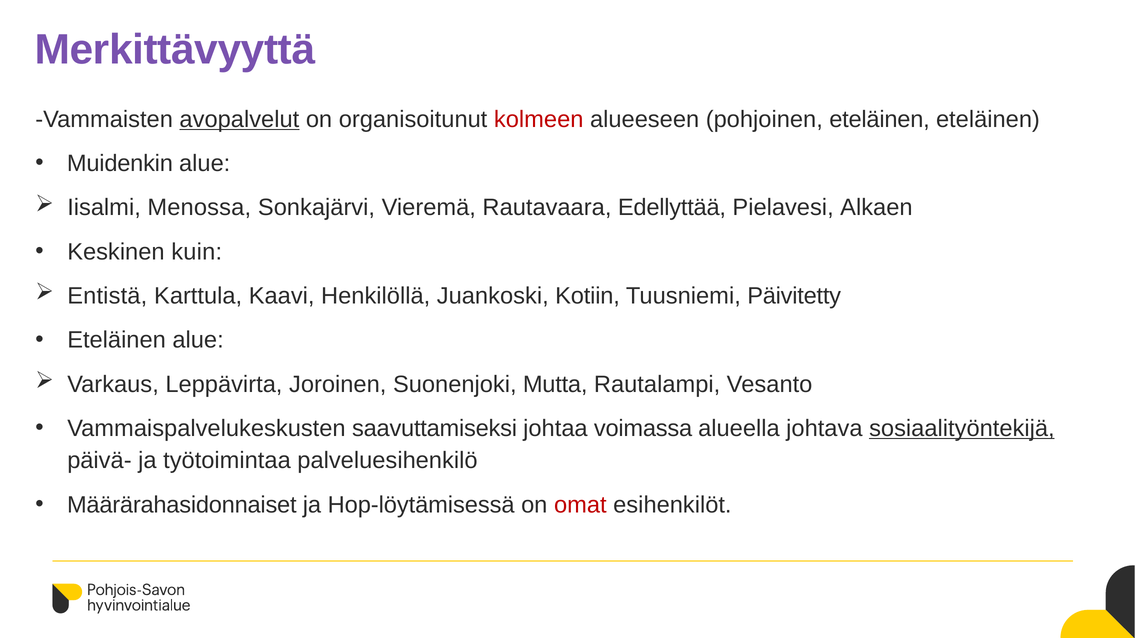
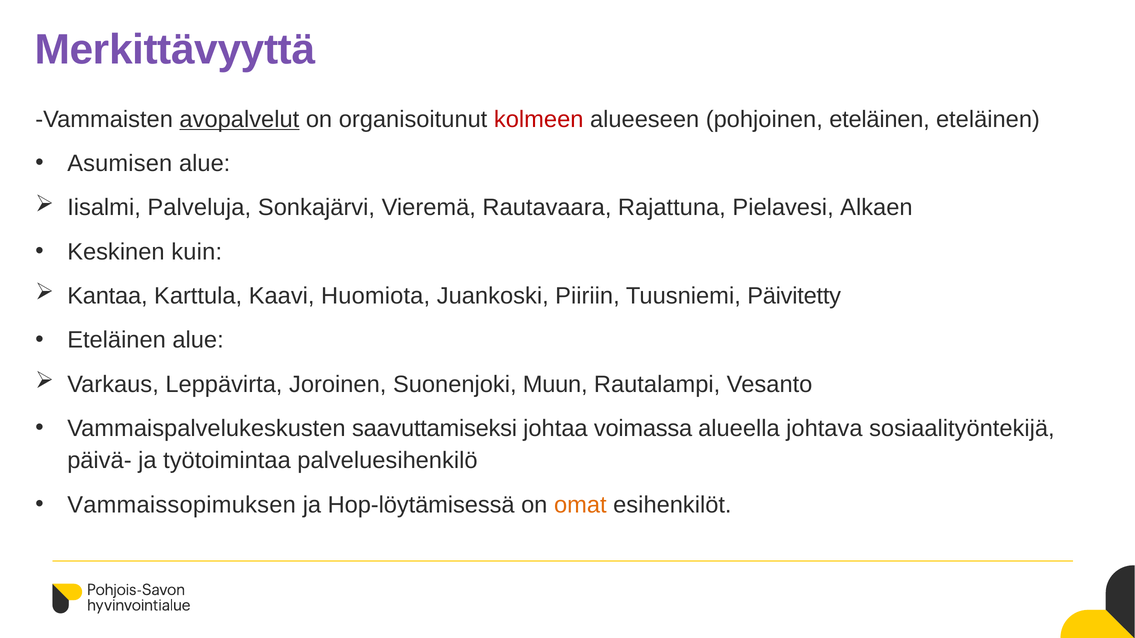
Muidenkin: Muidenkin -> Asumisen
Menossa: Menossa -> Palveluja
Edellyttää: Edellyttää -> Rajattuna
Entistä: Entistä -> Kantaa
Henkilöllä: Henkilöllä -> Huomiota
Kotiin: Kotiin -> Piiriin
Mutta: Mutta -> Muun
sosiaalityöntekijä underline: present -> none
Määrärahasidonnaiset: Määrärahasidonnaiset -> Vammaissopimuksen
omat colour: red -> orange
